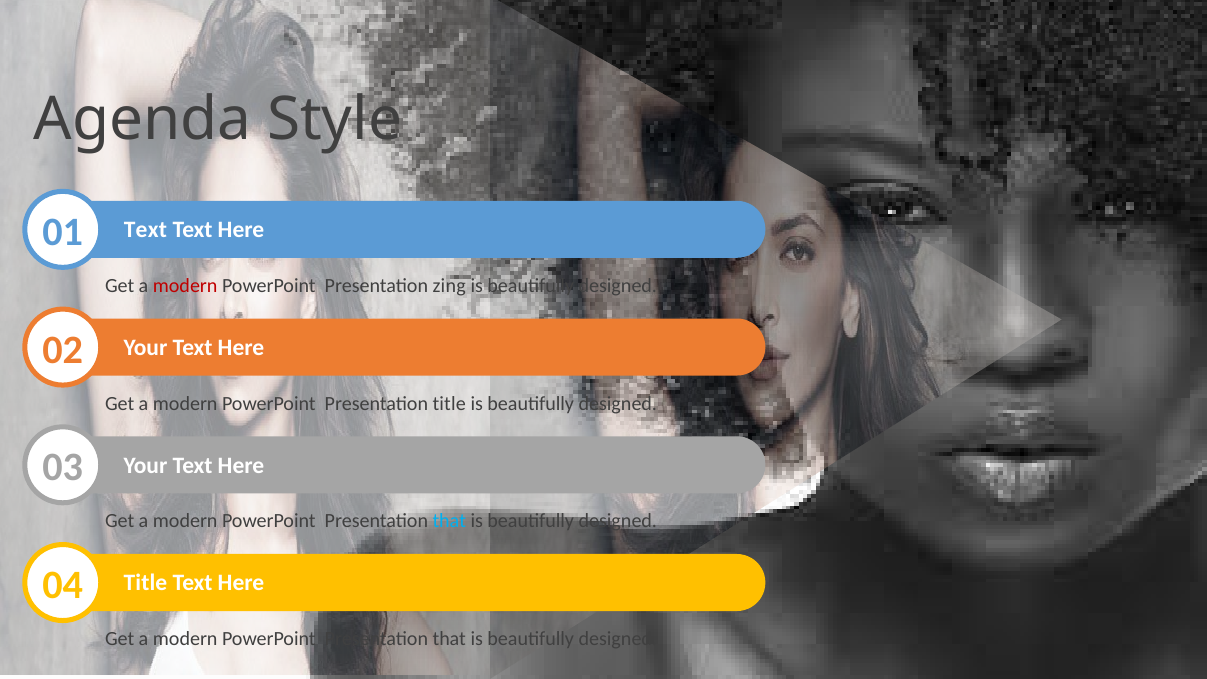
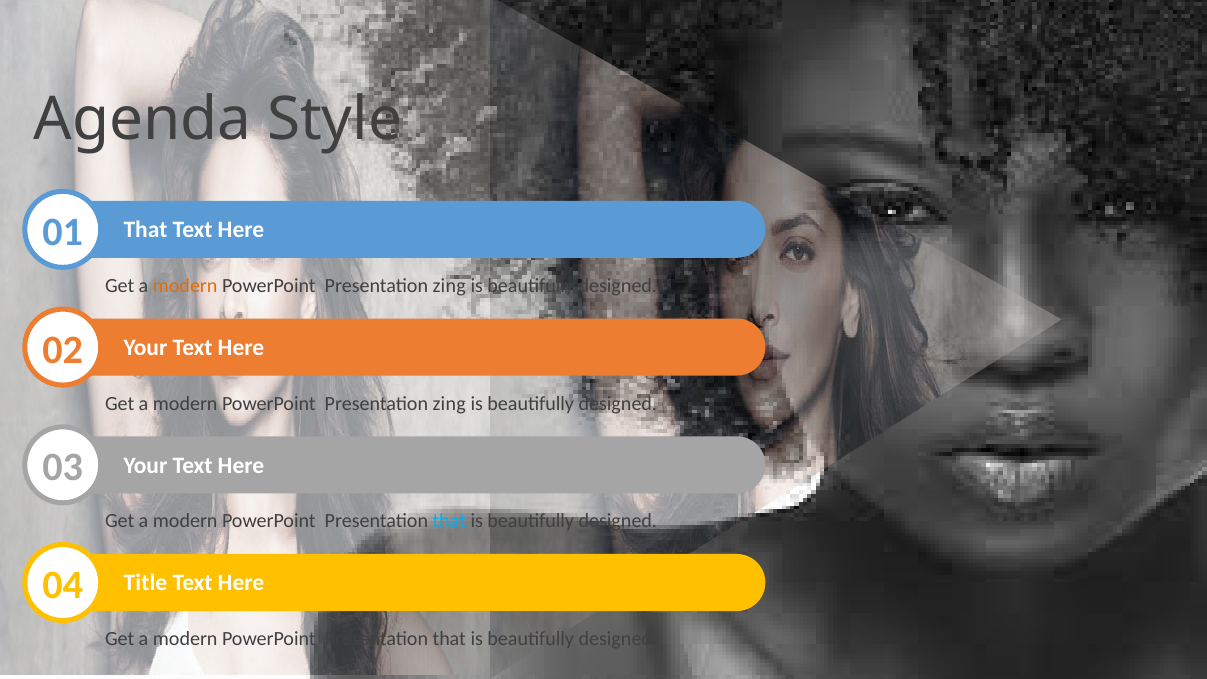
01 Text: Text -> That
modern at (185, 286) colour: red -> orange
title at (449, 403): title -> zing
